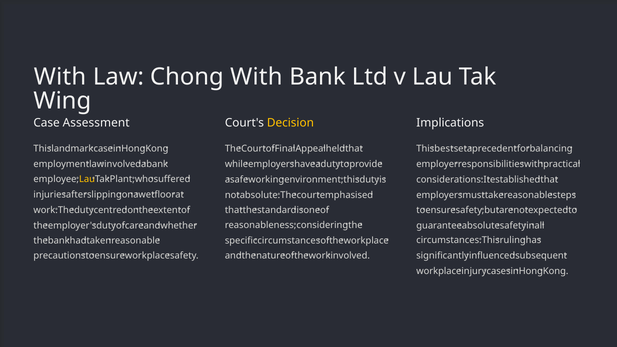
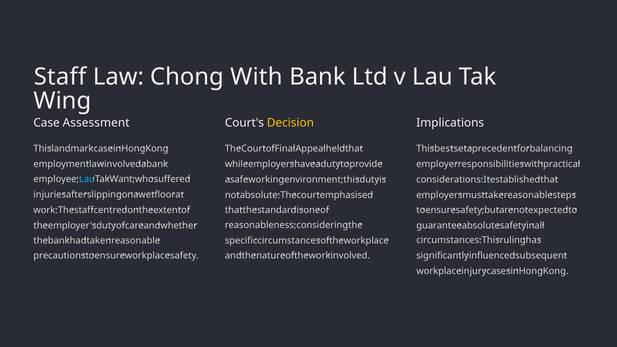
With at (60, 77): With -> Staff
Lau at (87, 179) colour: yellow -> light blue
Plant: Plant -> Want
duty at (84, 210): duty -> staff
